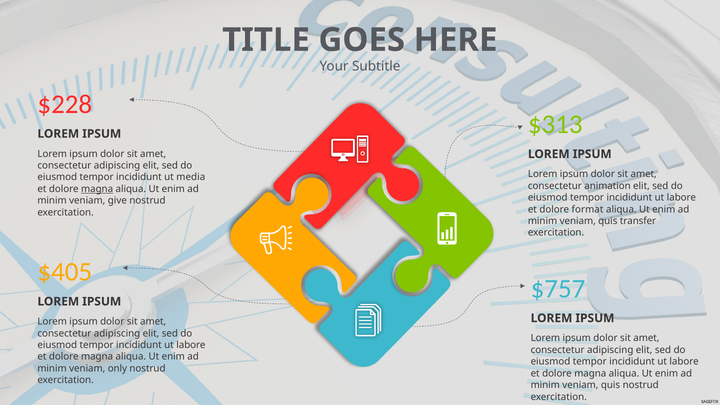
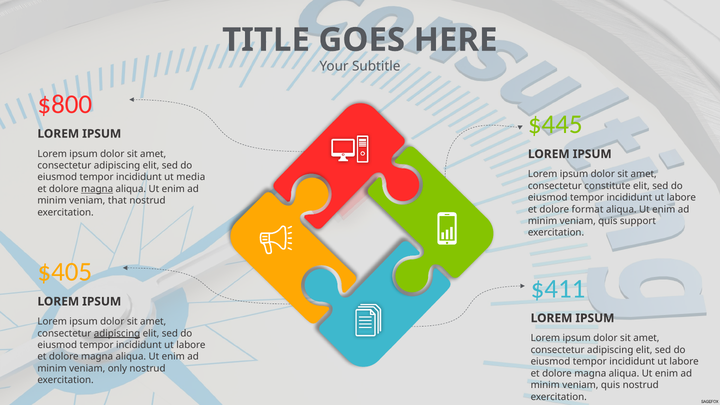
$228: $228 -> $800
$313: $313 -> $445
animation: animation -> constitute
give: give -> that
transfer: transfer -> support
$757: $757 -> $411
adipiscing at (117, 333) underline: none -> present
